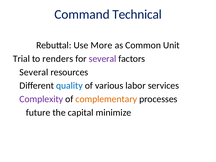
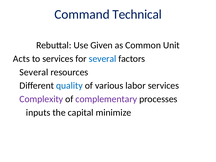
More: More -> Given
Trial: Trial -> Acts
to renders: renders -> services
several at (103, 59) colour: purple -> blue
complementary colour: orange -> purple
future: future -> inputs
